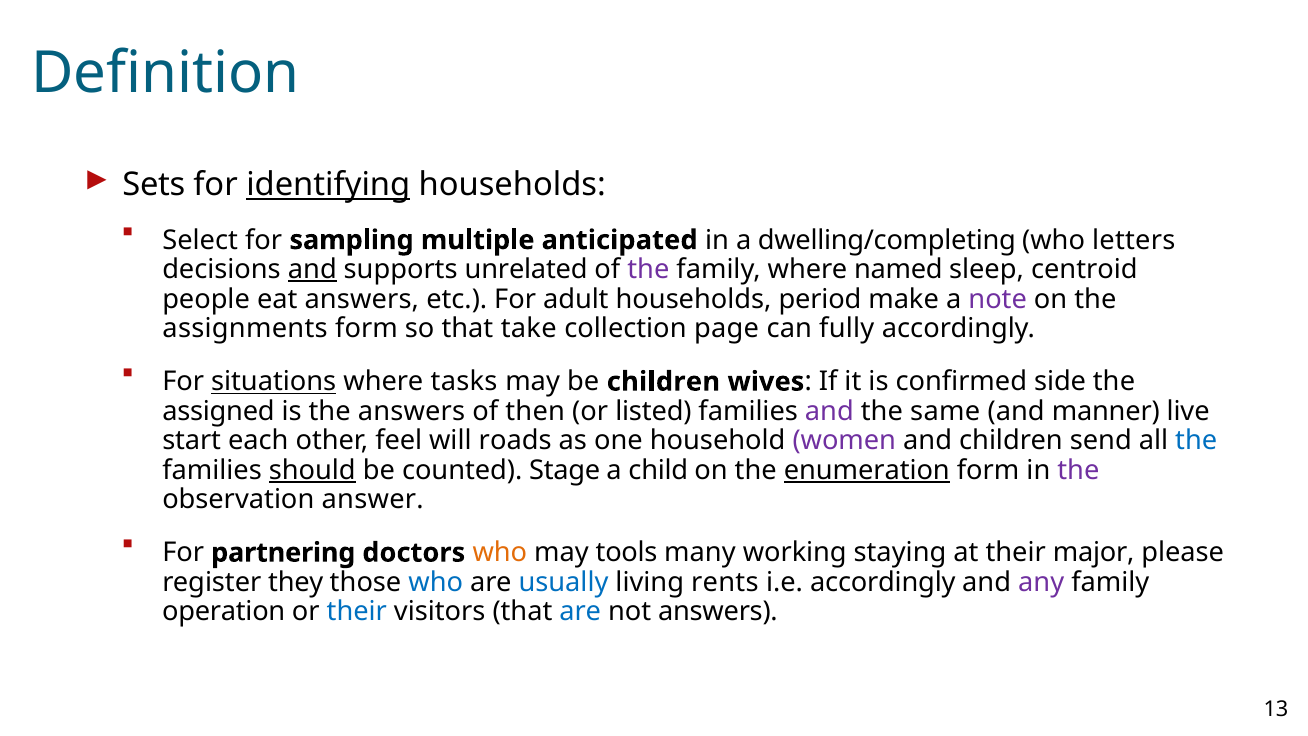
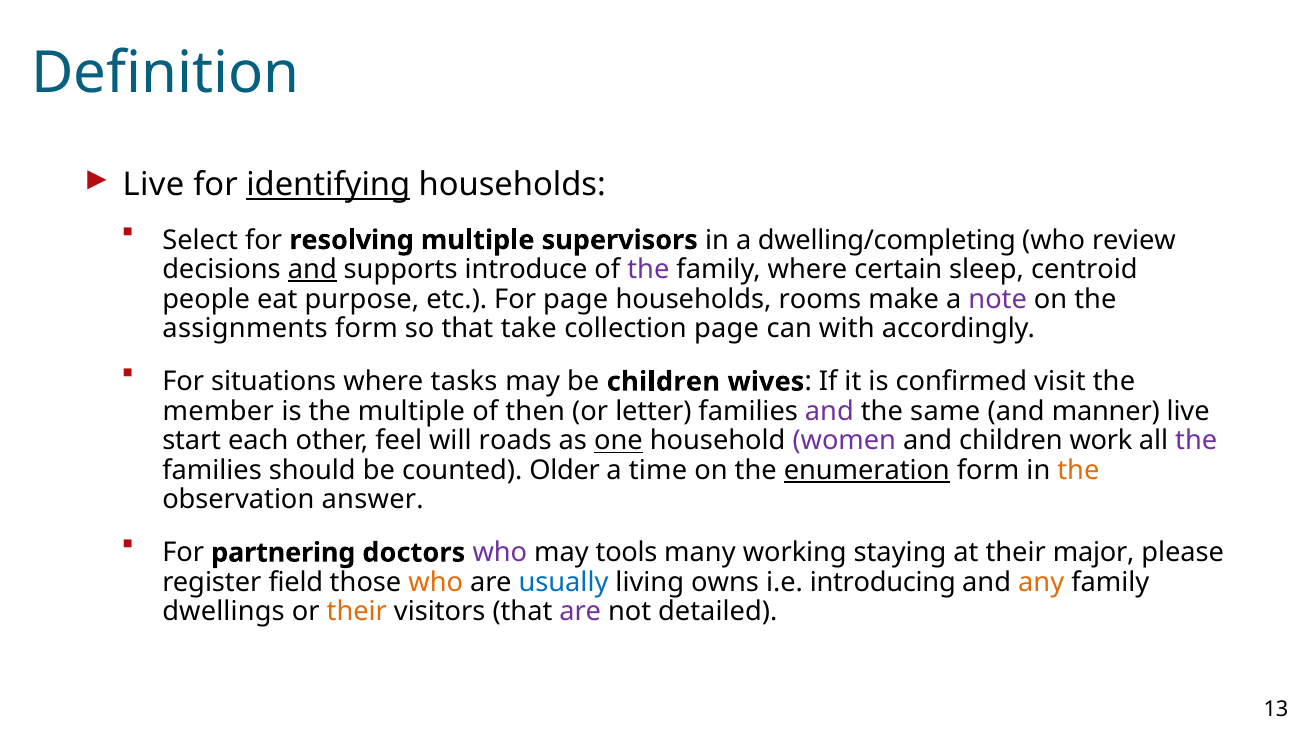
Sets at (154, 185): Sets -> Live
sampling: sampling -> resolving
anticipated: anticipated -> supervisors
letters: letters -> review
unrelated: unrelated -> introduce
named: named -> certain
eat answers: answers -> purpose
For adult: adult -> page
period: period -> rooms
fully: fully -> with
situations underline: present -> none
side: side -> visit
assigned: assigned -> member
the answers: answers -> multiple
listed: listed -> letter
one underline: none -> present
send: send -> work
the at (1196, 440) colour: blue -> purple
should underline: present -> none
Stage: Stage -> Older
child: child -> time
the at (1078, 470) colour: purple -> orange
who at (500, 553) colour: orange -> purple
they: they -> field
who at (436, 582) colour: blue -> orange
rents: rents -> owns
i.e accordingly: accordingly -> introducing
any colour: purple -> orange
operation: operation -> dwellings
their at (357, 611) colour: blue -> orange
are at (580, 611) colour: blue -> purple
not answers: answers -> detailed
